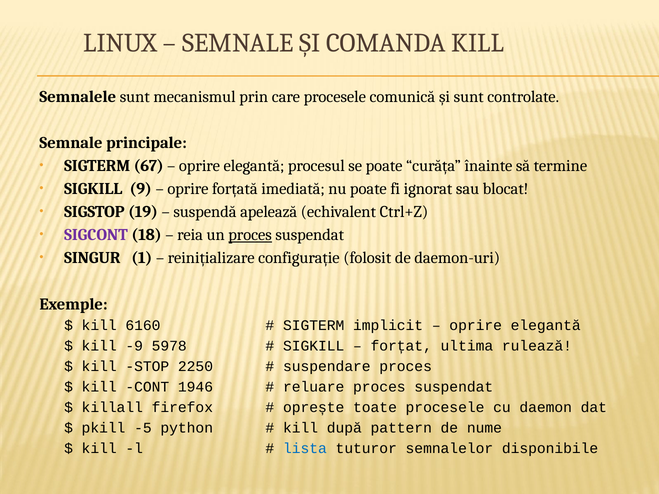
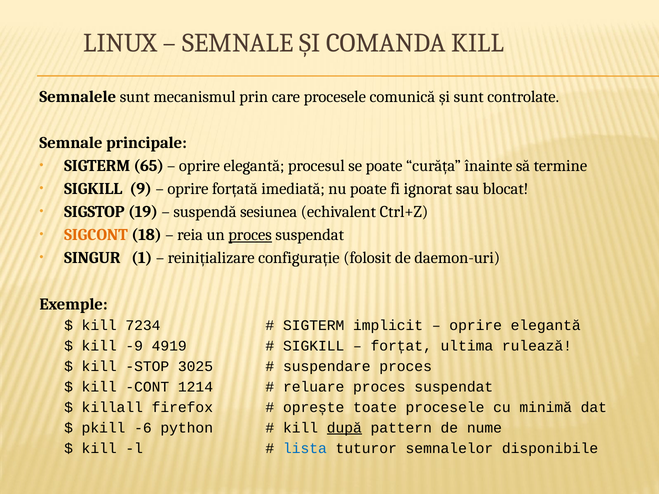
67: 67 -> 65
apelează: apelează -> sesiunea
SIGCONT colour: purple -> orange
6160: 6160 -> 7234
5978: 5978 -> 4919
2250: 2250 -> 3025
1946: 1946 -> 1214
daemon: daemon -> minimă
-5: -5 -> -6
după underline: none -> present
